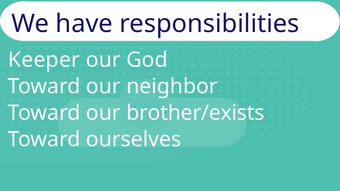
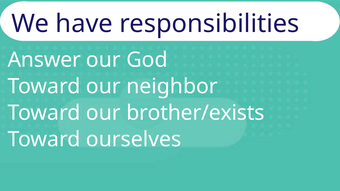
Keeper: Keeper -> Answer
